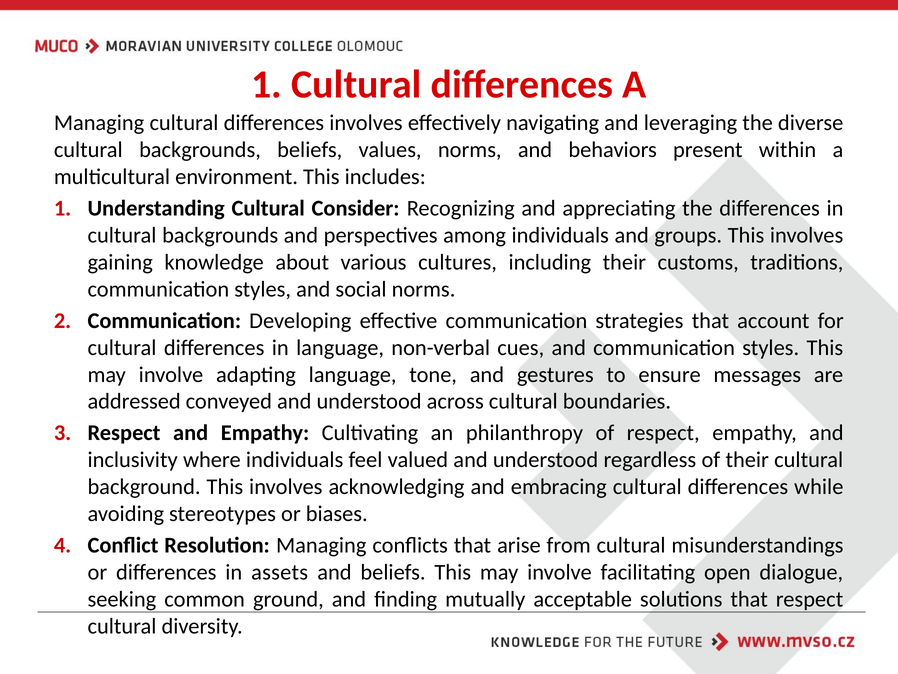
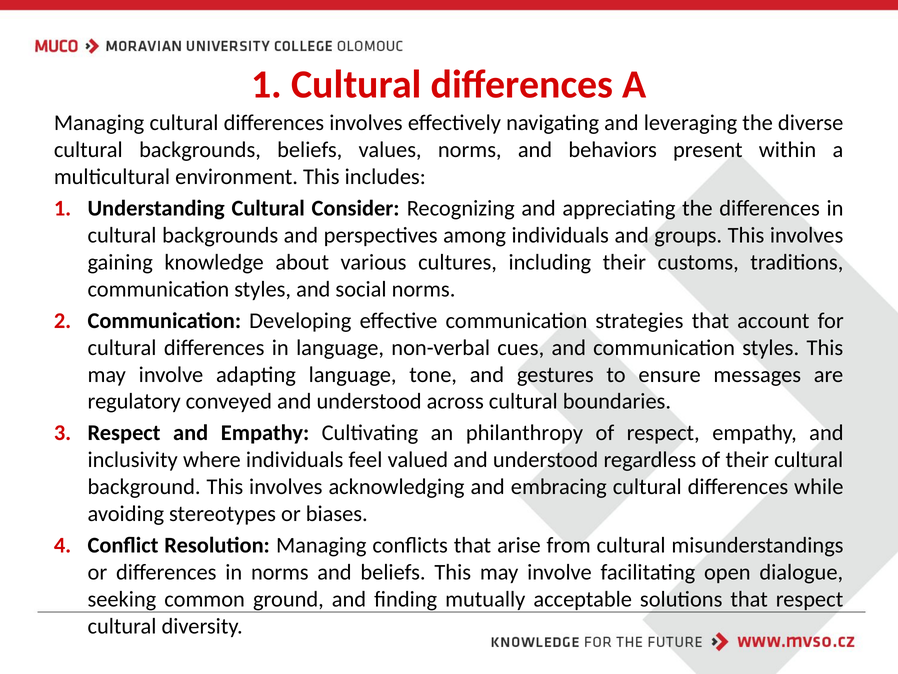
addressed: addressed -> regulatory
in assets: assets -> norms
